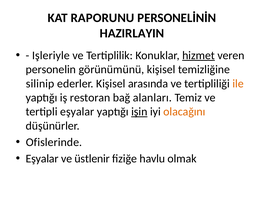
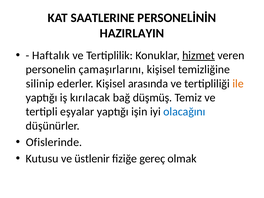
RAPORUNU: RAPORUNU -> SAATLERINE
Işleriyle: Işleriyle -> Haftalık
görünümünü: görünümünü -> çamaşırlarını
restoran: restoran -> kırılacak
alanları: alanları -> düşmüş
işin underline: present -> none
olacağını colour: orange -> blue
Eşyalar at (42, 159): Eşyalar -> Kutusu
havlu: havlu -> gereç
